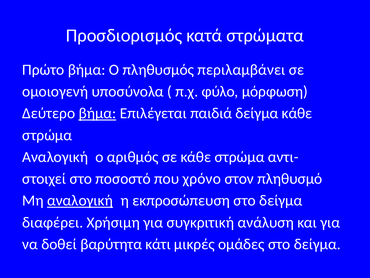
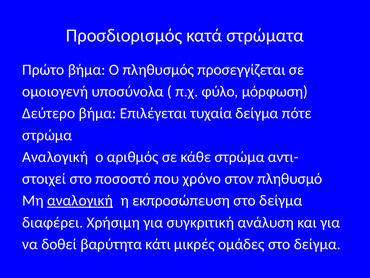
περιλαμβάνει: περιλαμβάνει -> προσεγγίζεται
βήμα at (97, 113) underline: present -> none
παιδιά: παιδιά -> τυχαία
δείγμα κάθε: κάθε -> πότε
